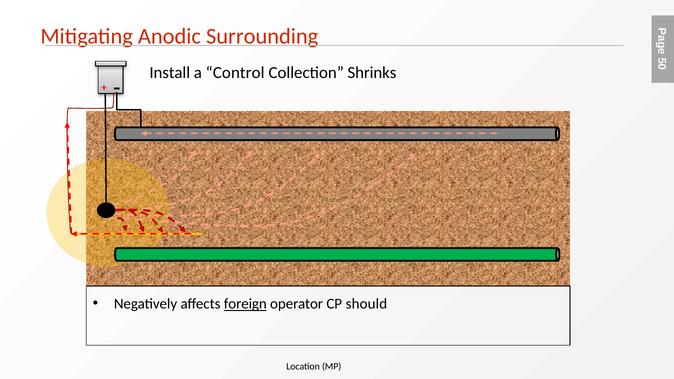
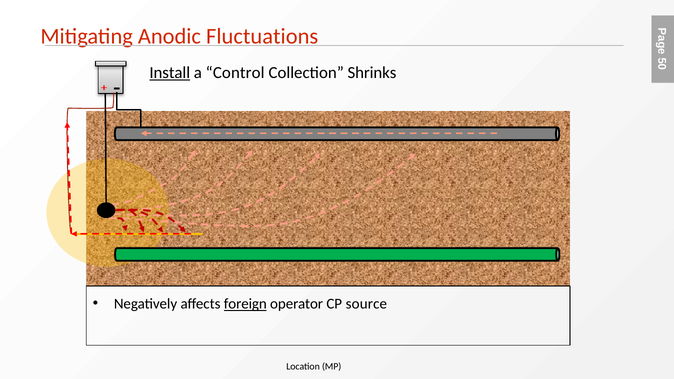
Surrounding: Surrounding -> Fluctuations
Install underline: none -> present
should: should -> source
